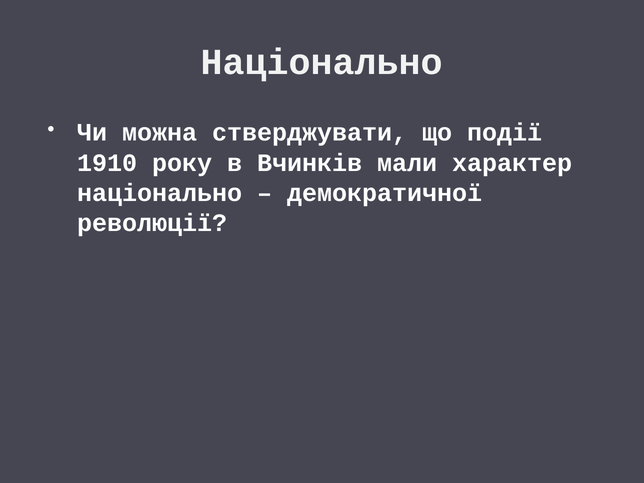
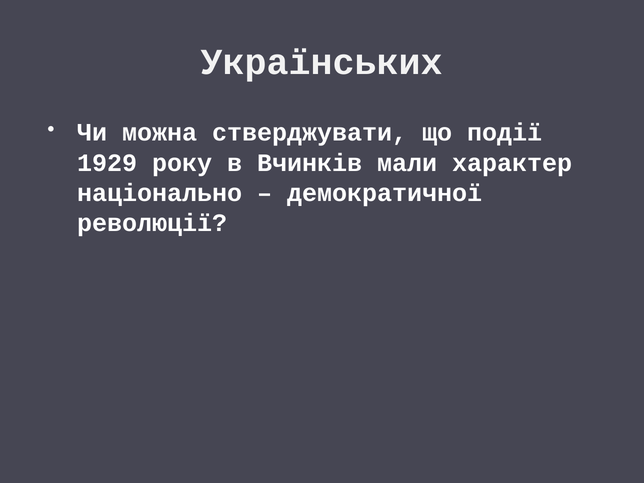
Національно at (322, 62): Національно -> Українських
1910: 1910 -> 1929
